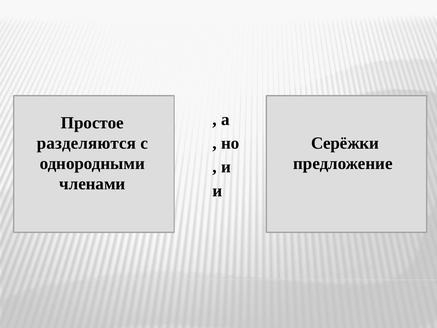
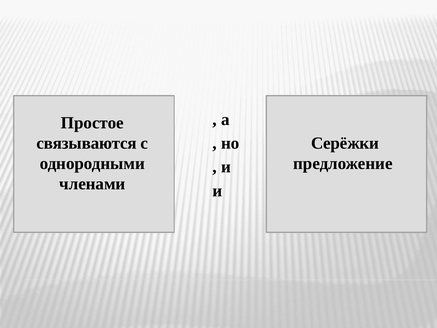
разделяются: разделяются -> связываются
